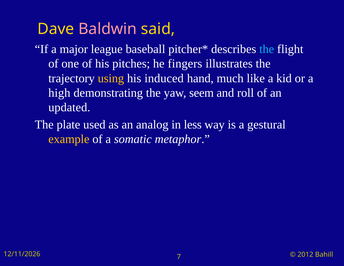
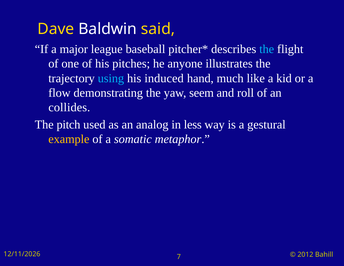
Baldwin colour: pink -> white
fingers: fingers -> anyone
using colour: yellow -> light blue
high: high -> flow
updated: updated -> collides
plate: plate -> pitch
